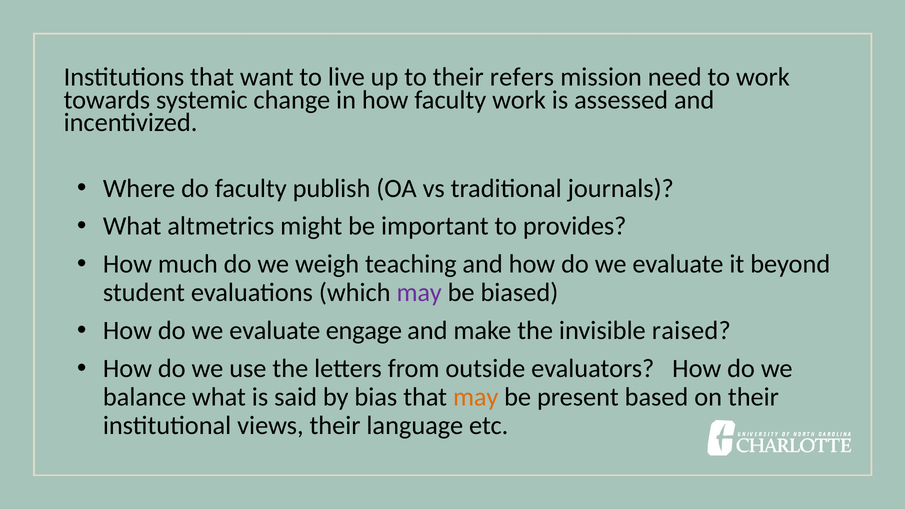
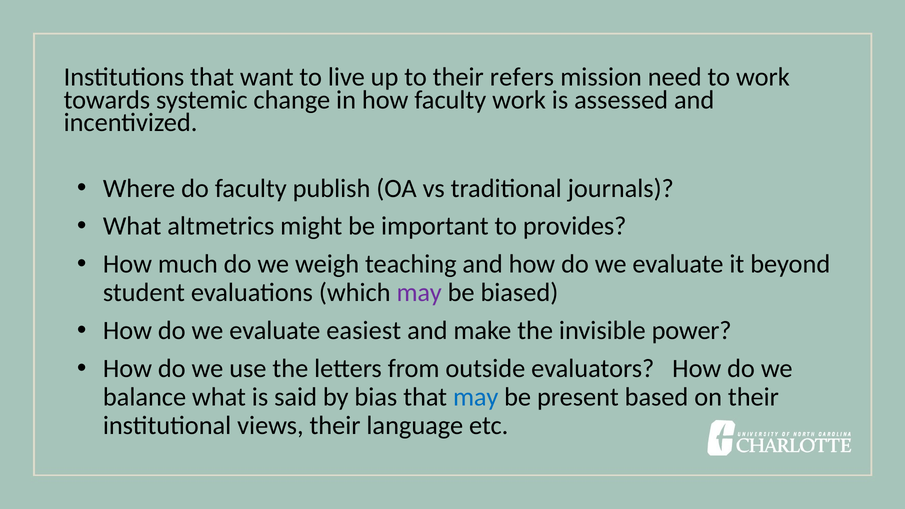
engage: engage -> easiest
raised: raised -> power
may at (476, 397) colour: orange -> blue
